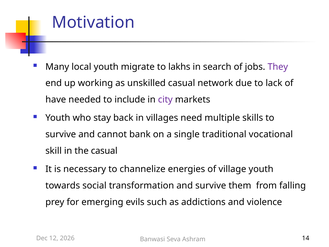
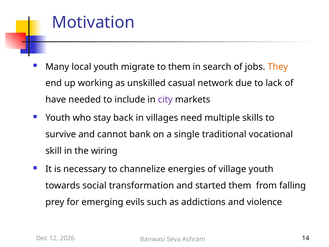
to lakhs: lakhs -> them
They colour: purple -> orange
the casual: casual -> wiring
and survive: survive -> started
